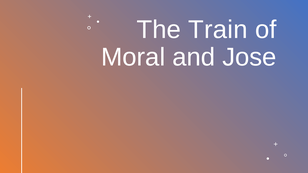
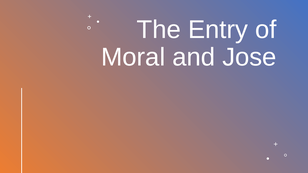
Train: Train -> Entry
